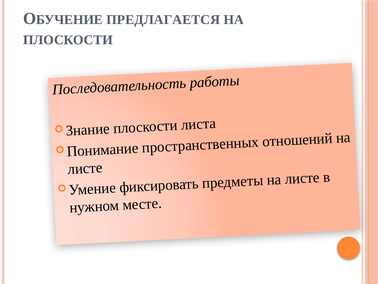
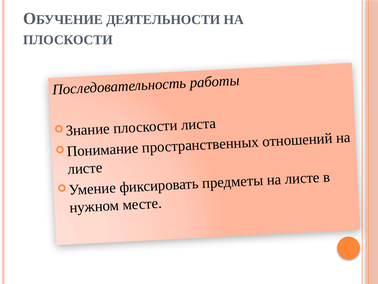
ПРЕДЛАГАЕТСЯ: ПРЕДЛАГАЕТСЯ -> ДЕЯТЕЛЬНОСТИ
